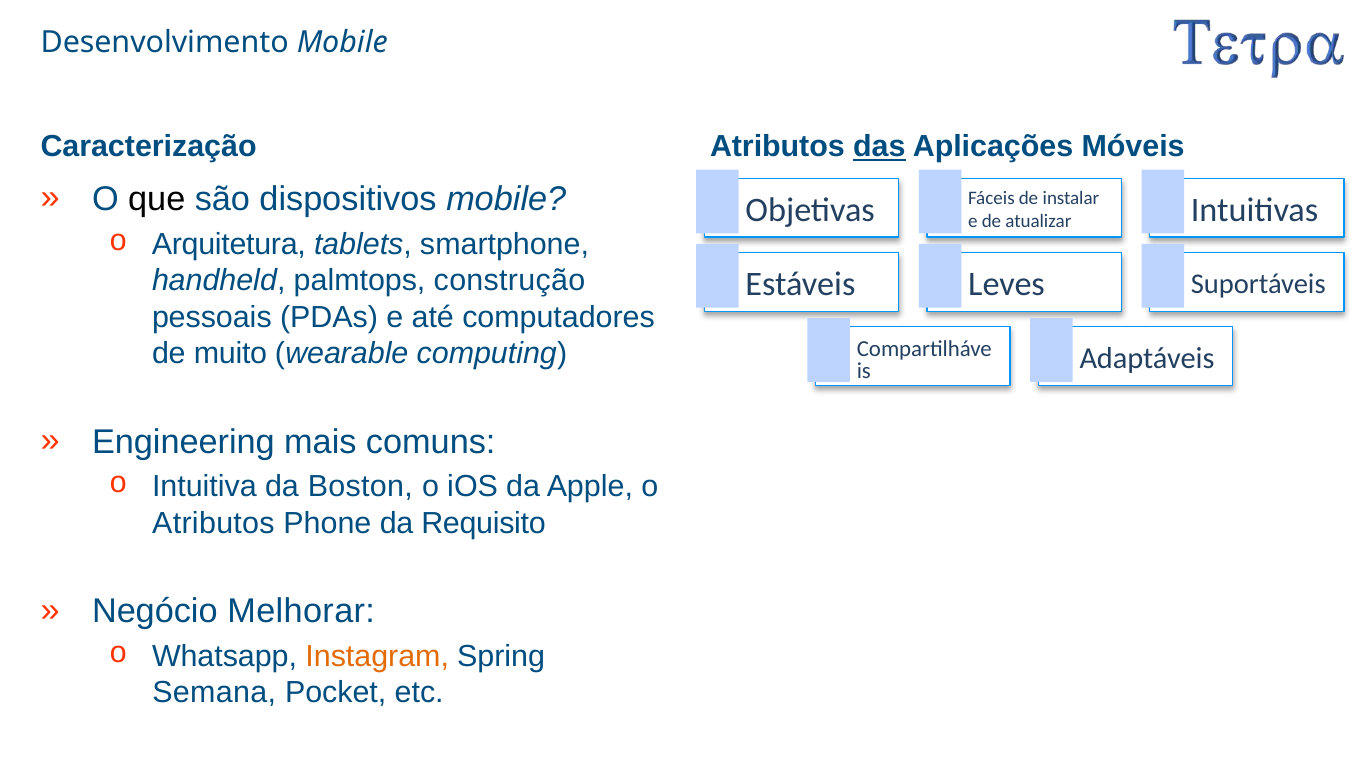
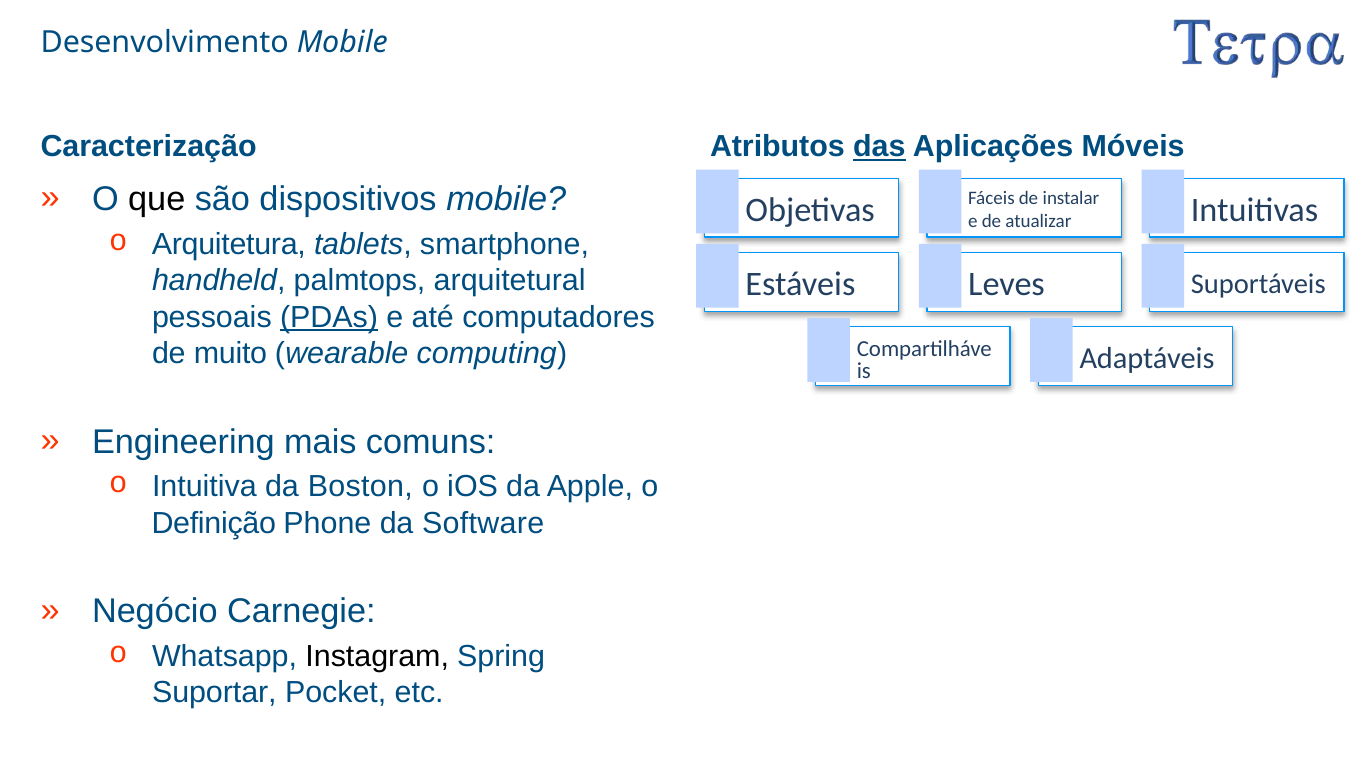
construção: construção -> arquitetural
PDAs underline: none -> present
Atributos at (213, 523): Atributos -> Definição
Requisito: Requisito -> Software
Melhorar: Melhorar -> Carnegie
Instagram colour: orange -> black
Semana: Semana -> Suportar
